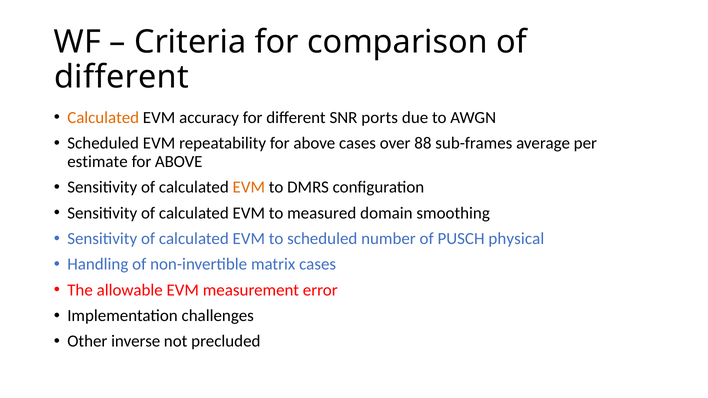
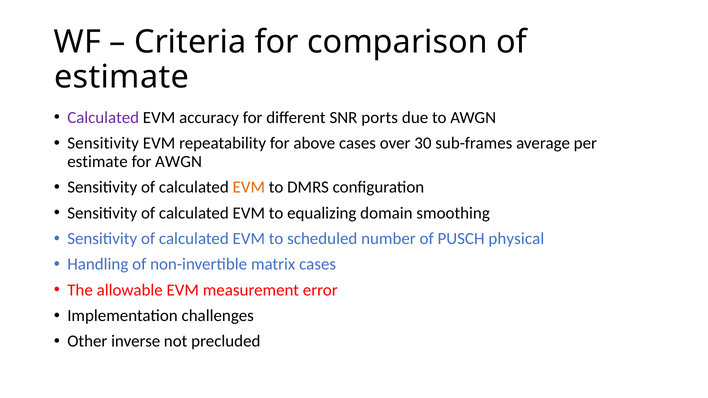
different at (122, 77): different -> estimate
Calculated at (103, 118) colour: orange -> purple
Scheduled at (103, 143): Scheduled -> Sensitivity
88: 88 -> 30
ABOVE at (179, 162): ABOVE -> AWGN
measured: measured -> equalizing
